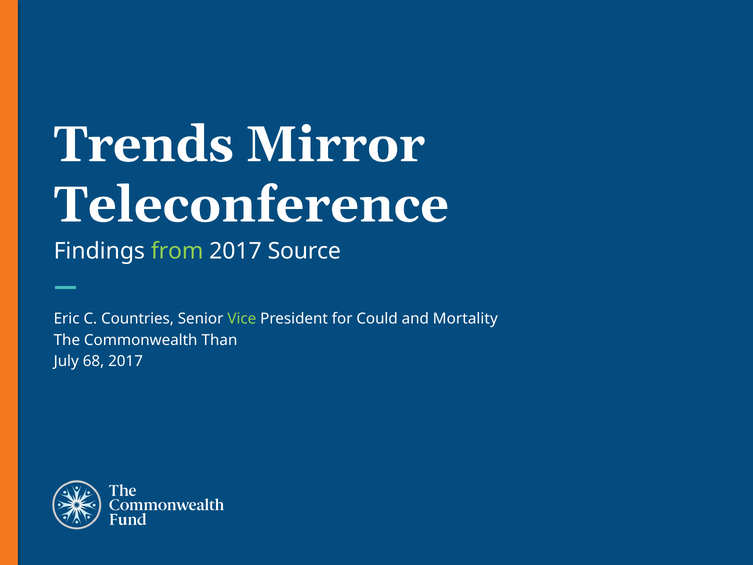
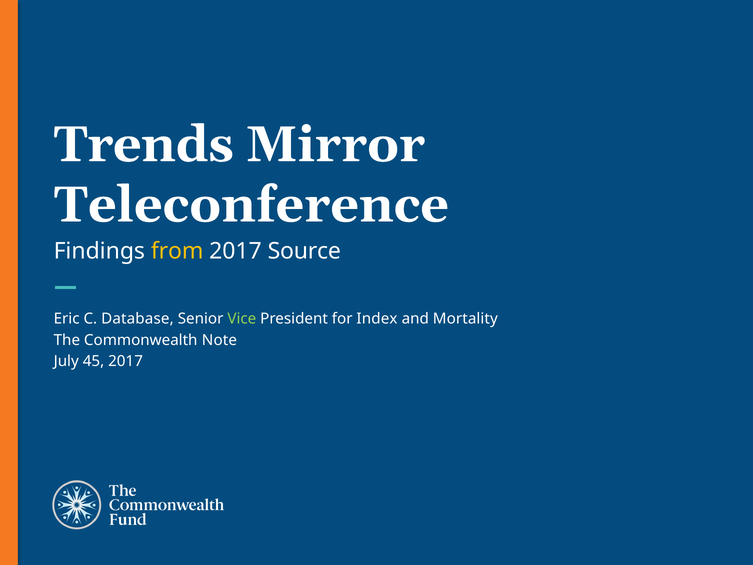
from colour: light green -> yellow
Countries: Countries -> Database
Could: Could -> Index
Than: Than -> Note
68: 68 -> 45
